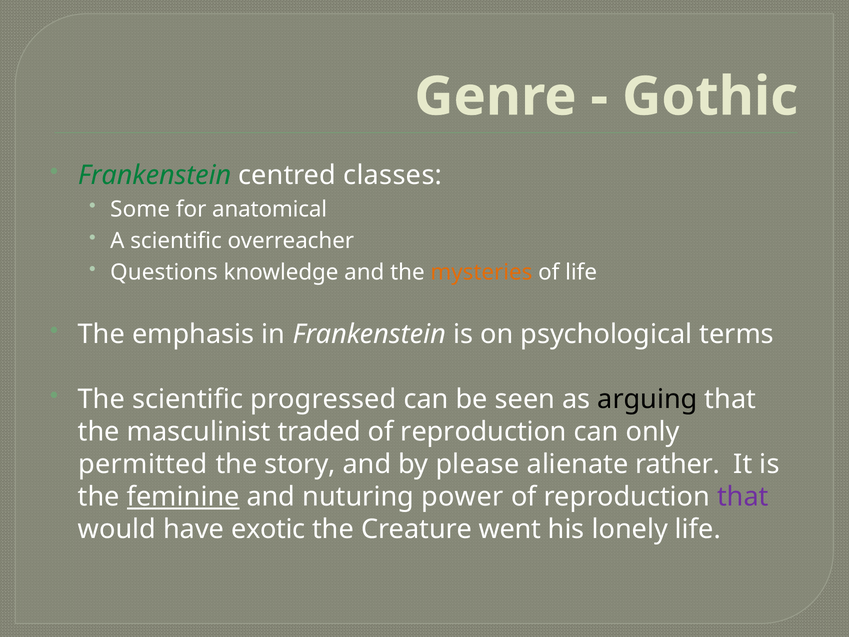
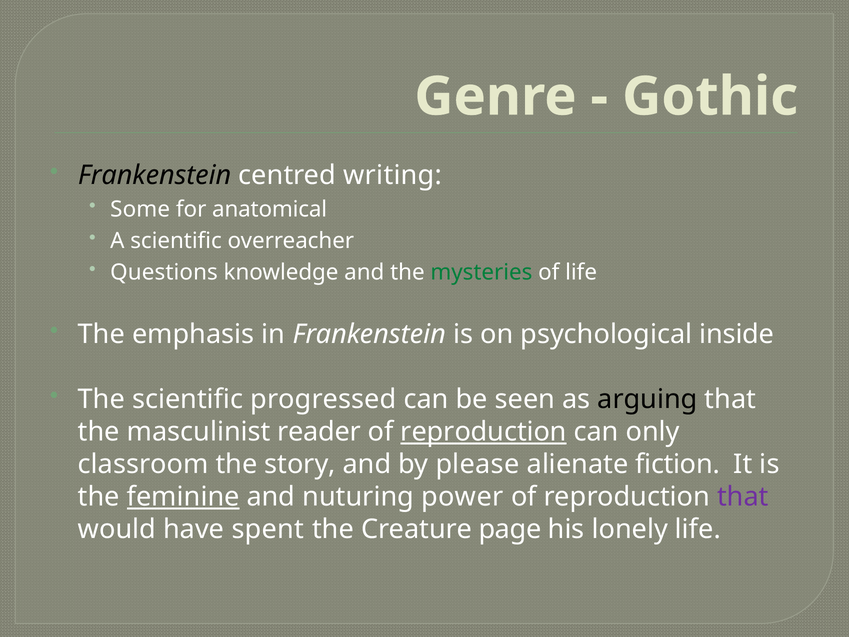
Frankenstein at (155, 175) colour: green -> black
classes: classes -> writing
mysteries colour: orange -> green
terms: terms -> inside
traded: traded -> reader
reproduction at (484, 432) underline: none -> present
permitted: permitted -> classroom
rather: rather -> fiction
exotic: exotic -> spent
went: went -> page
